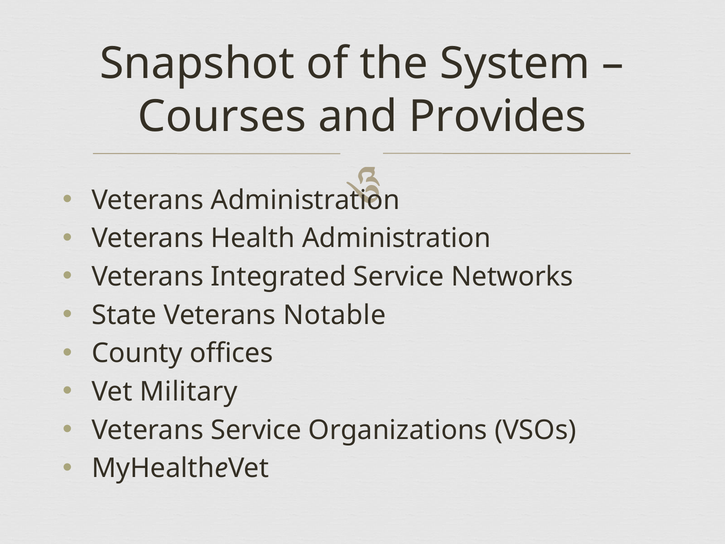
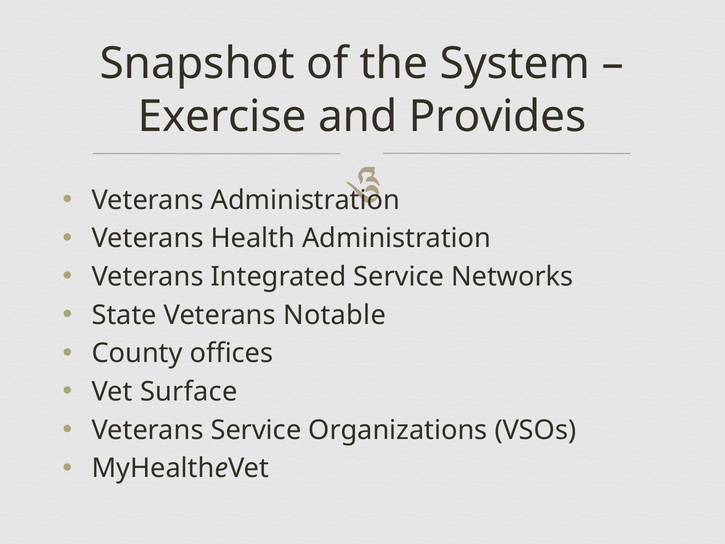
Courses: Courses -> Exercise
Military: Military -> Surface
